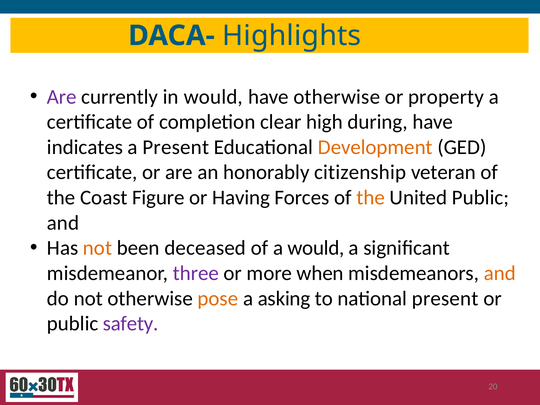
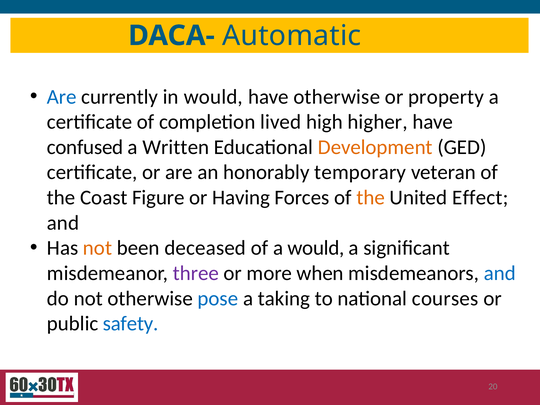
Highlights: Highlights -> Automatic
Are at (62, 97) colour: purple -> blue
clear: clear -> lived
during: during -> higher
indicates: indicates -> confused
a Present: Present -> Written
citizenship: citizenship -> temporary
United Public: Public -> Effect
and at (500, 273) colour: orange -> blue
pose colour: orange -> blue
asking: asking -> taking
national present: present -> courses
safety colour: purple -> blue
